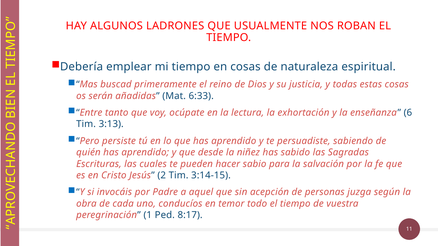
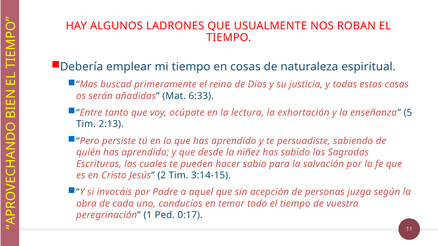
6: 6 -> 5
3:13: 3:13 -> 2:13
8:17: 8:17 -> 0:17
